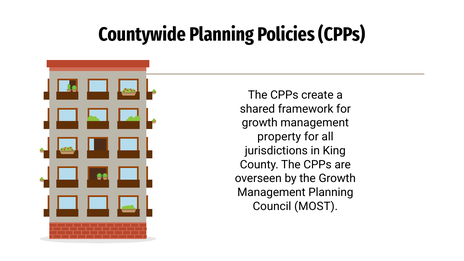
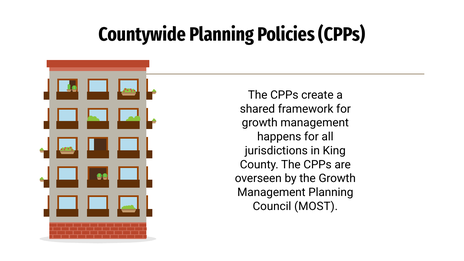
property: property -> happens
